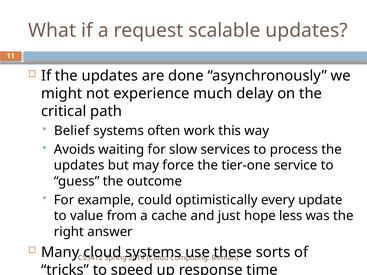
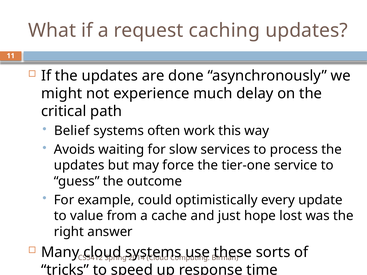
scalable: scalable -> caching
less: less -> lost
